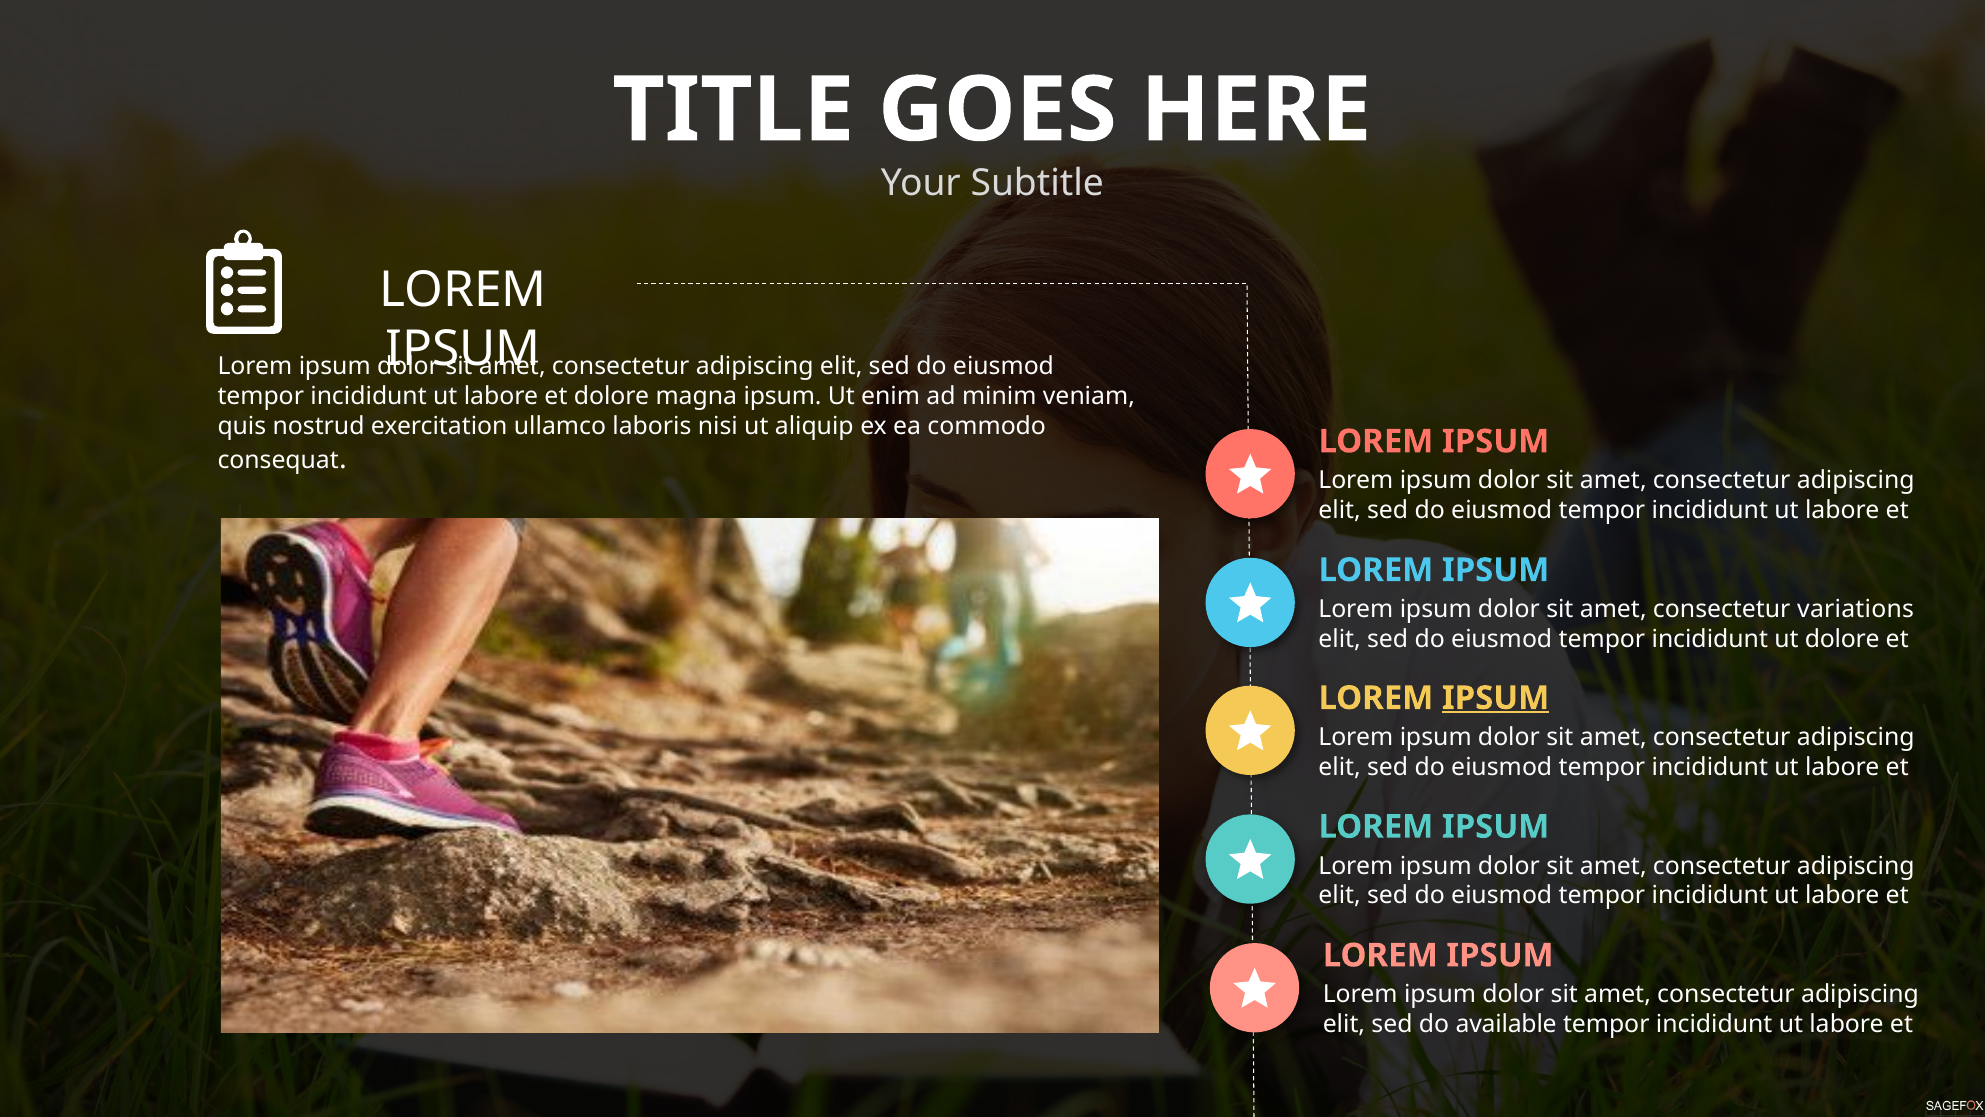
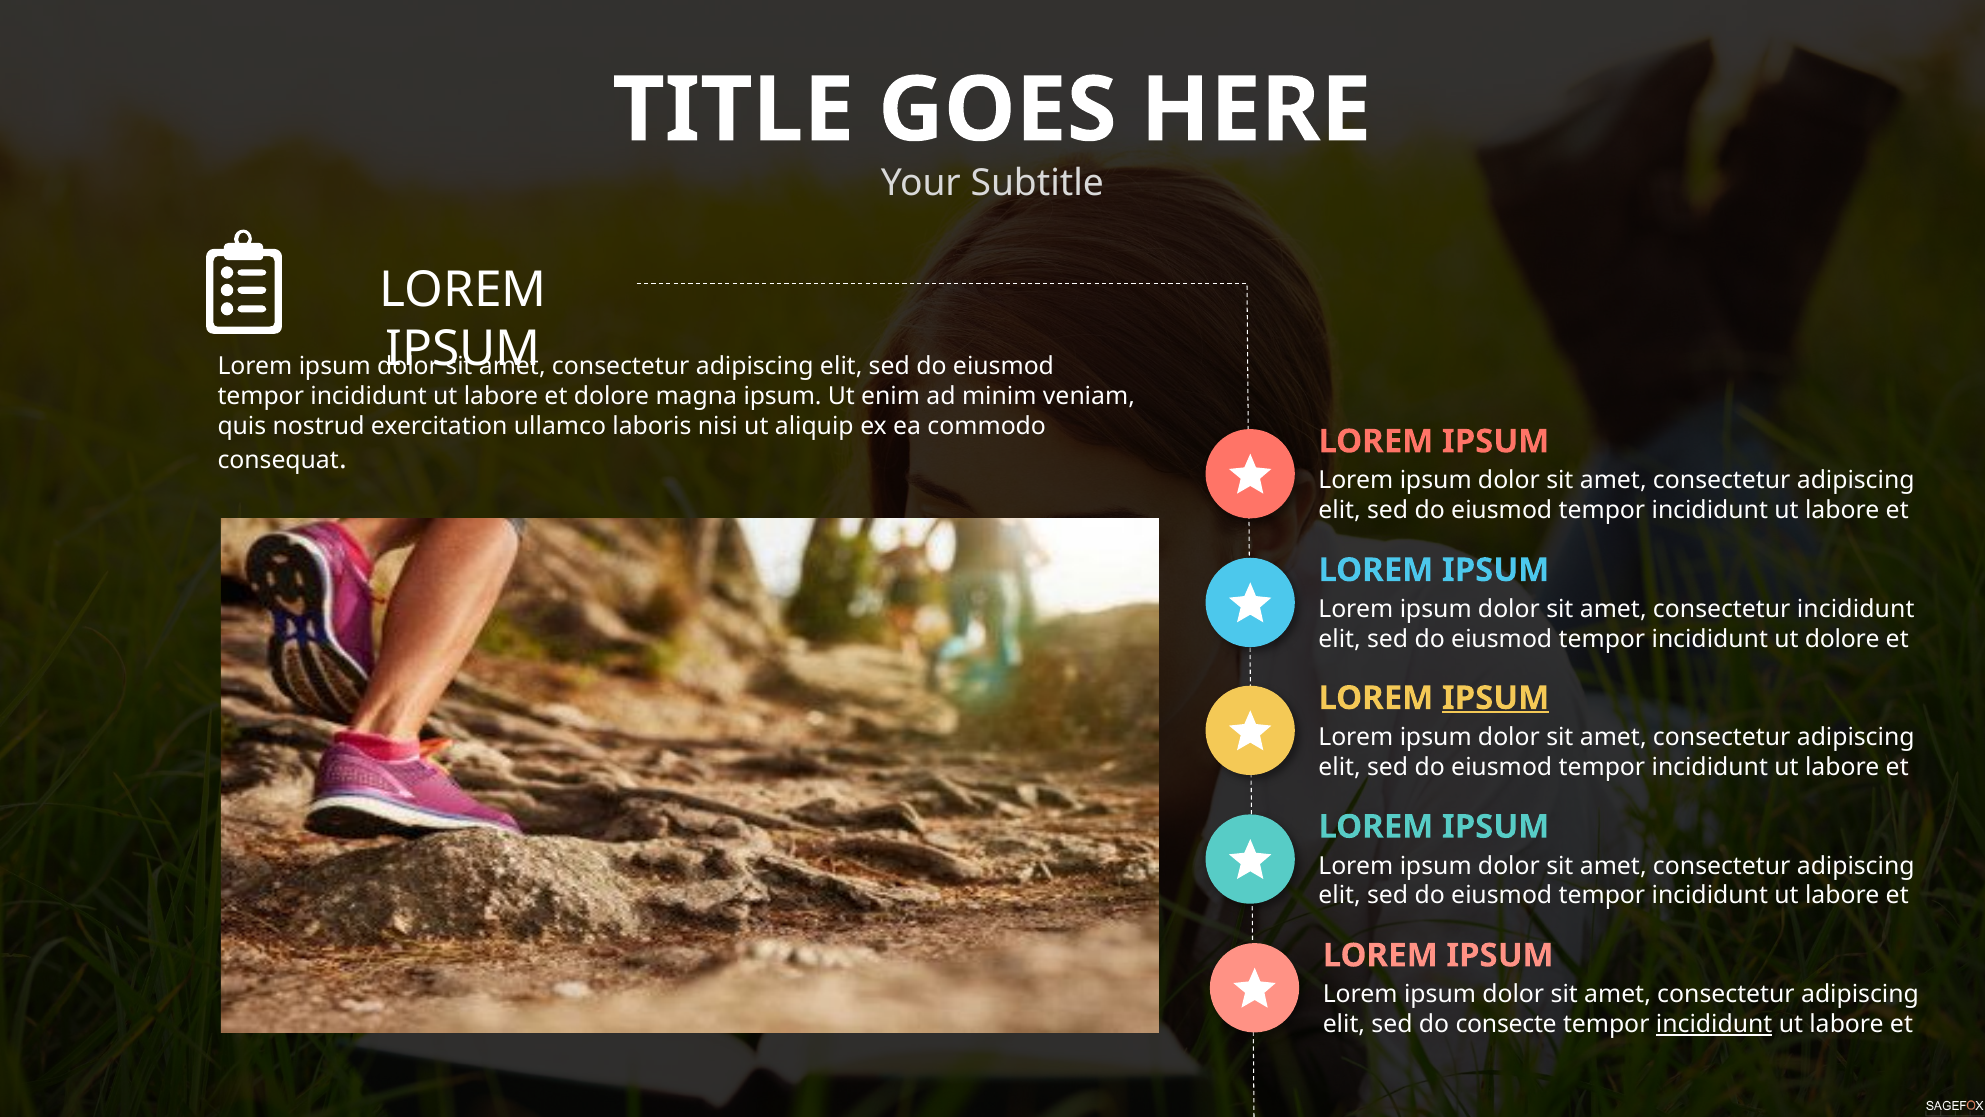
consectetur variations: variations -> incididunt
available: available -> consecte
incididunt at (1714, 1024) underline: none -> present
